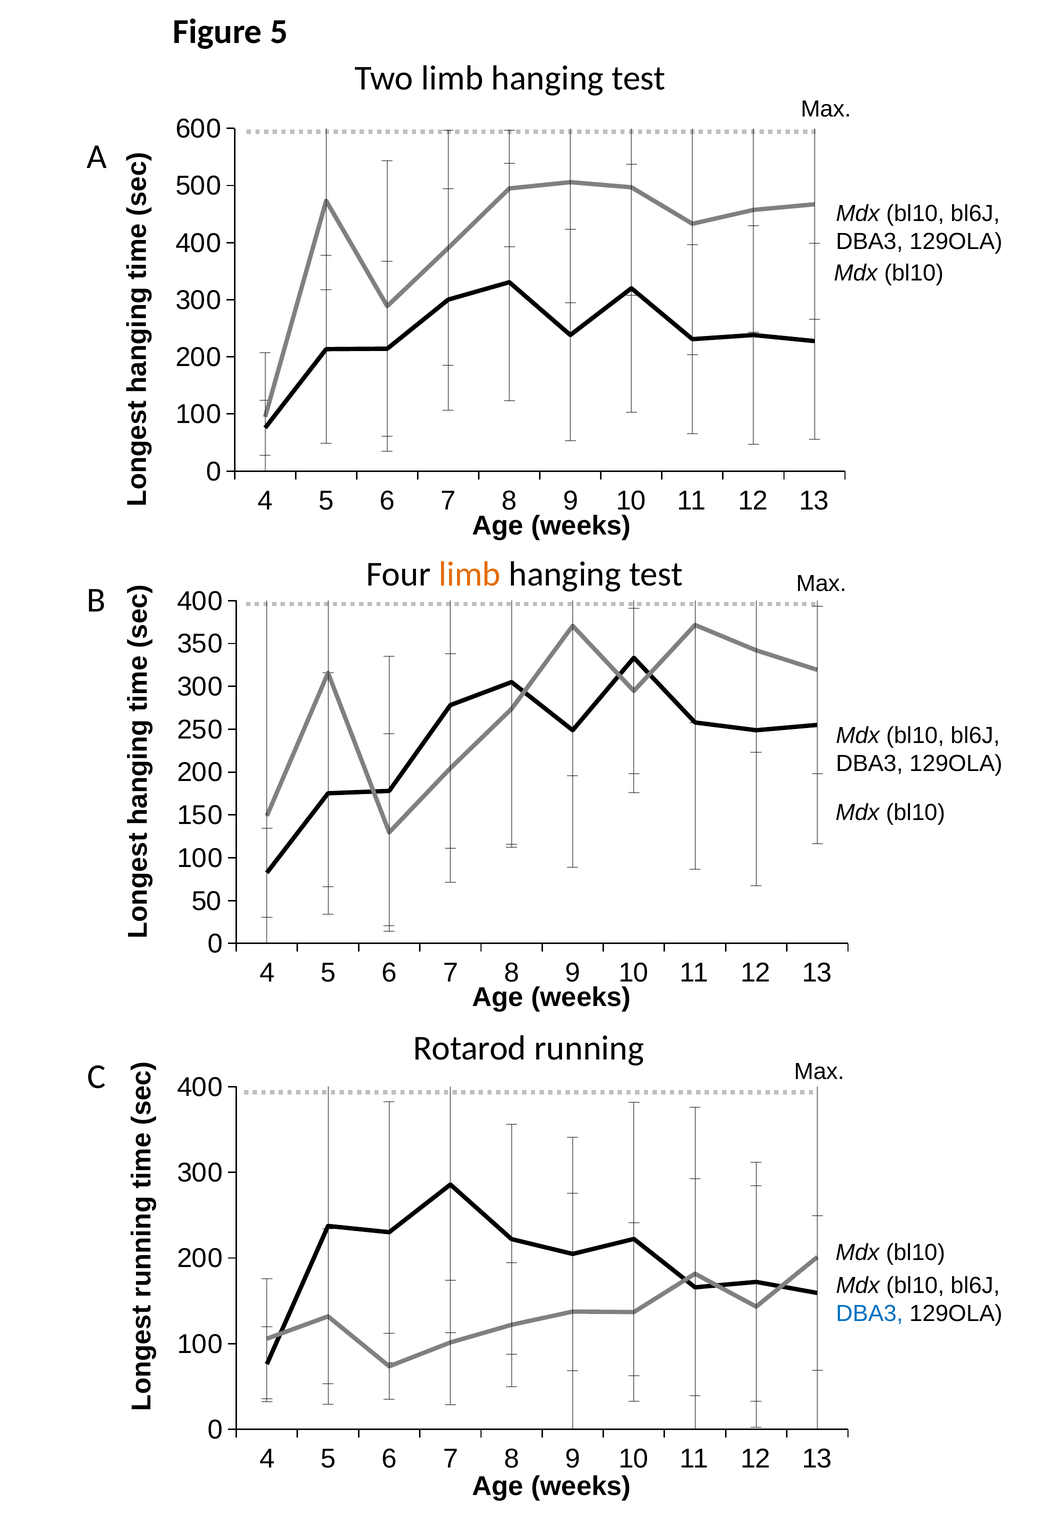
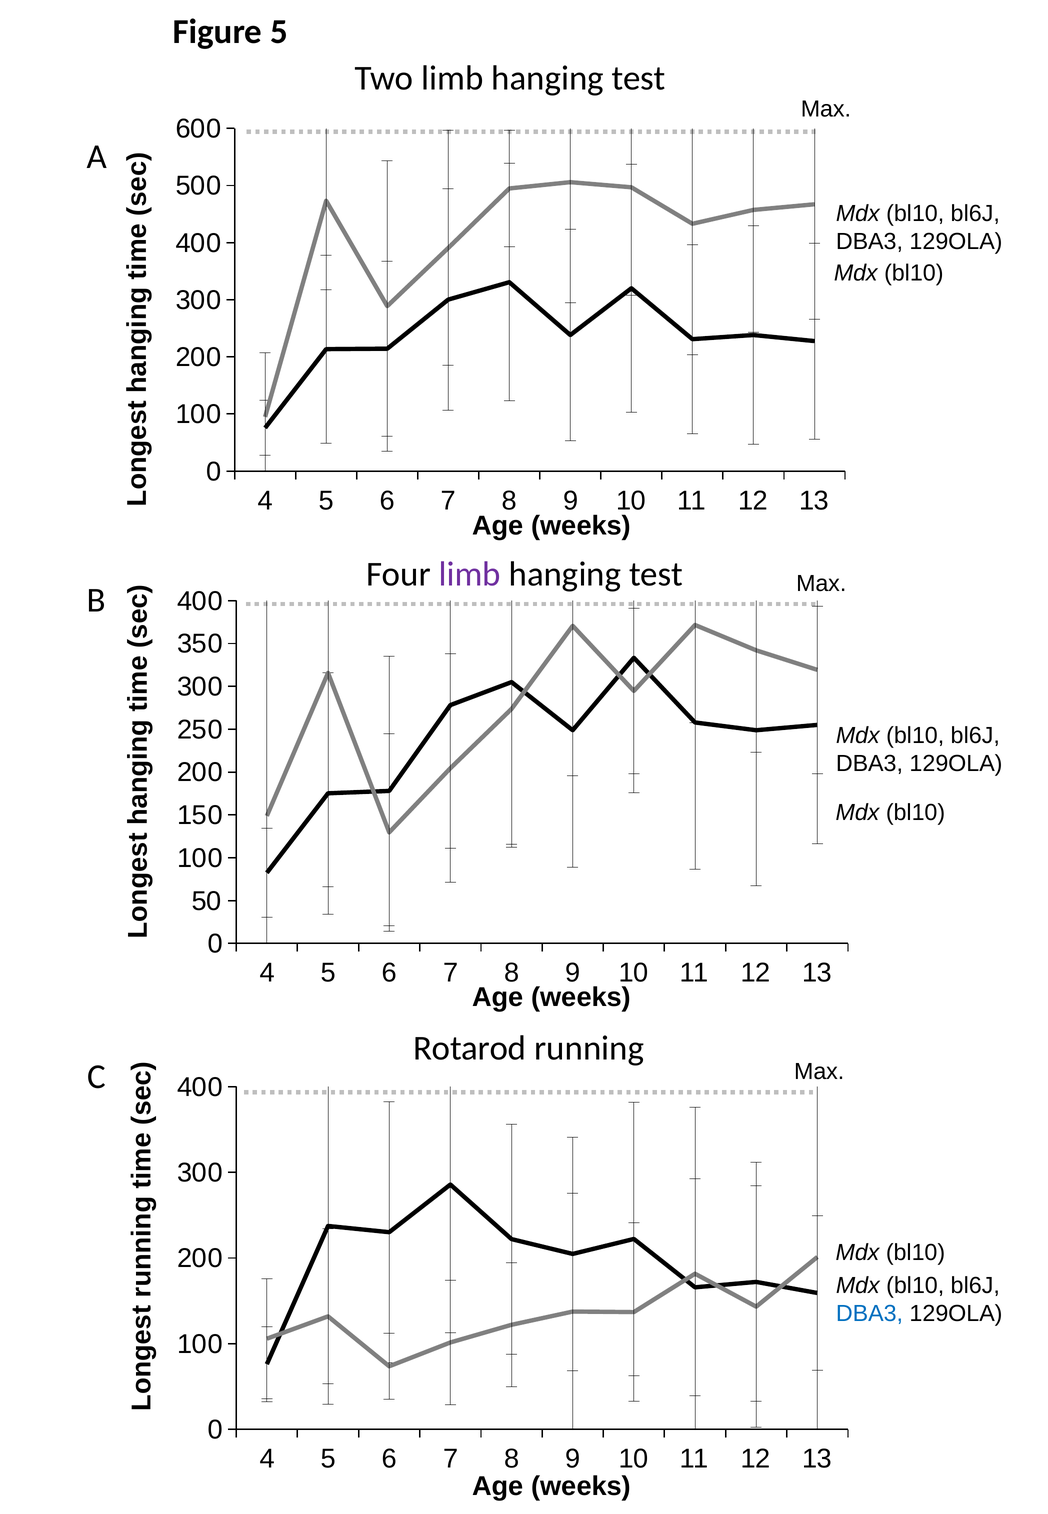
limb at (470, 574) colour: orange -> purple
